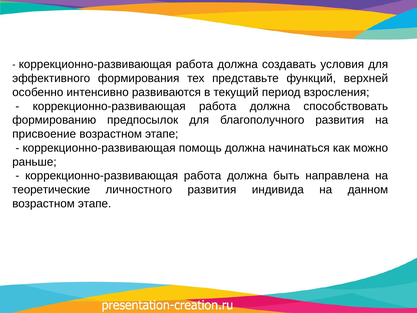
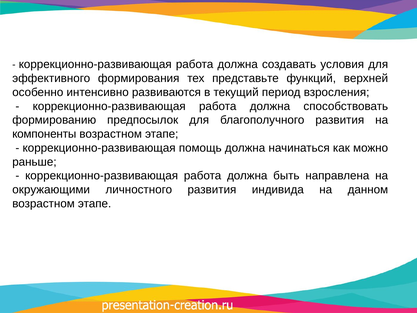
присвоение: присвоение -> компоненты
теоретические: теоретические -> окружающими
